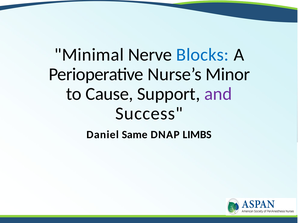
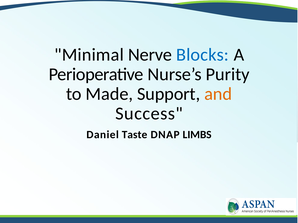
Minor: Minor -> Purity
Cause: Cause -> Made
and colour: purple -> orange
Same: Same -> Taste
